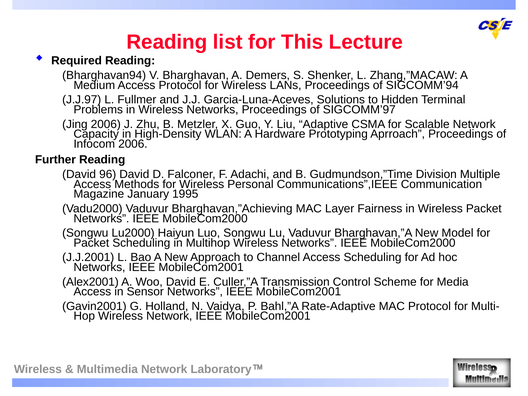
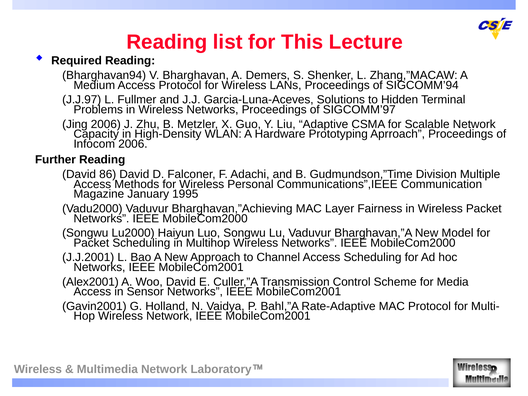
96: 96 -> 86
